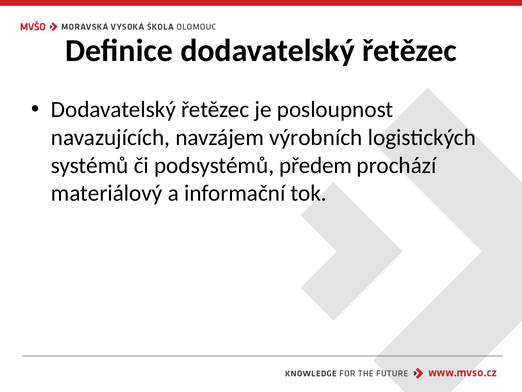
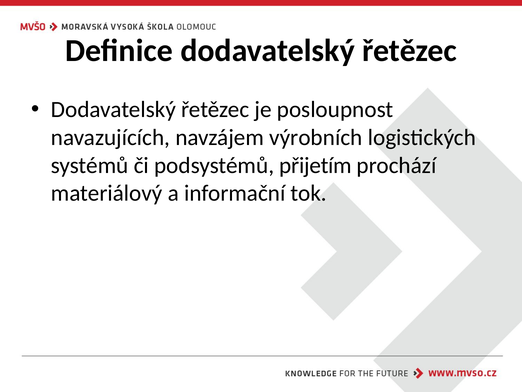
předem: předem -> přijetím
